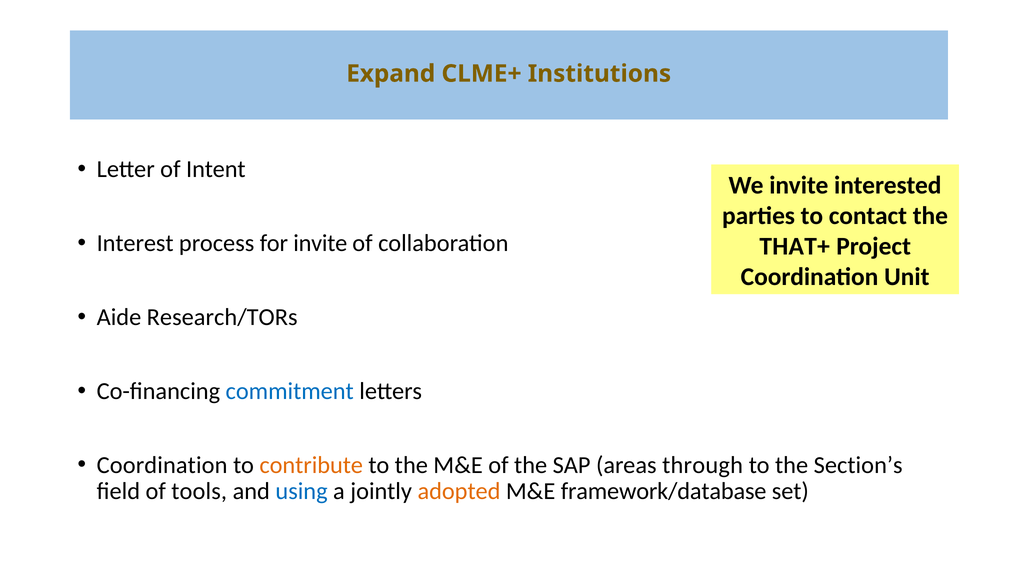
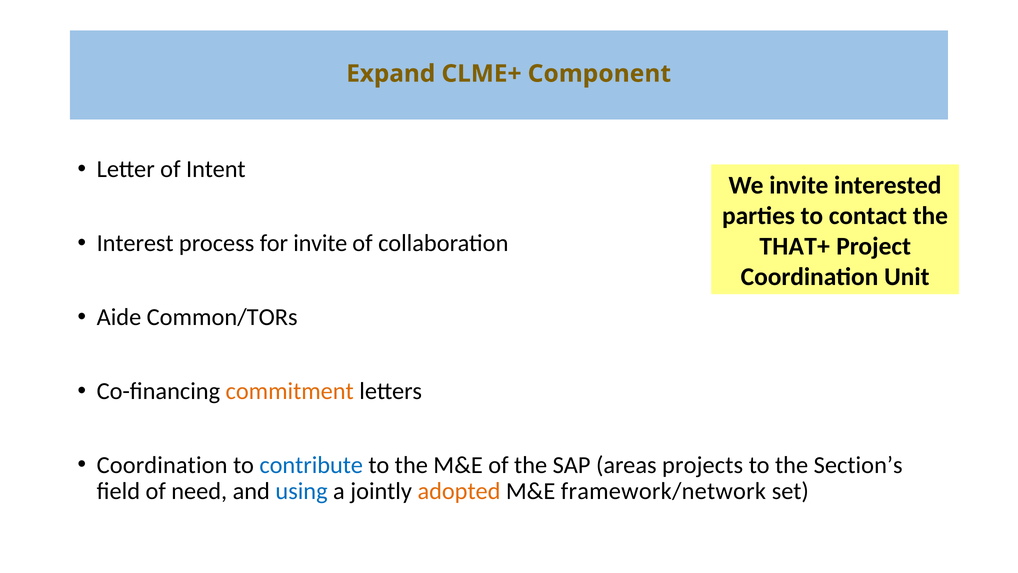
Institutions: Institutions -> Component
Research/TORs: Research/TORs -> Common/TORs
commitment colour: blue -> orange
contribute colour: orange -> blue
through: through -> projects
tools: tools -> need
framework/database: framework/database -> framework/network
